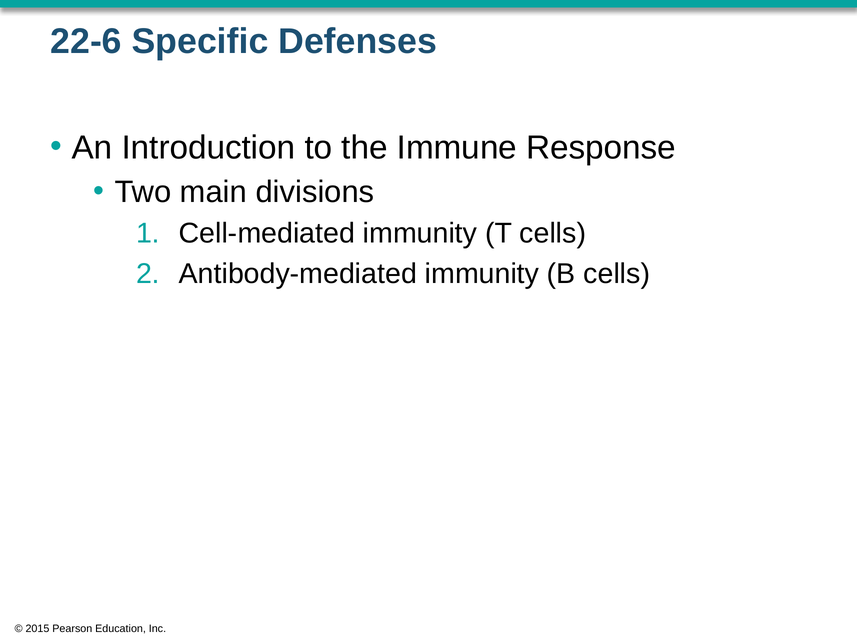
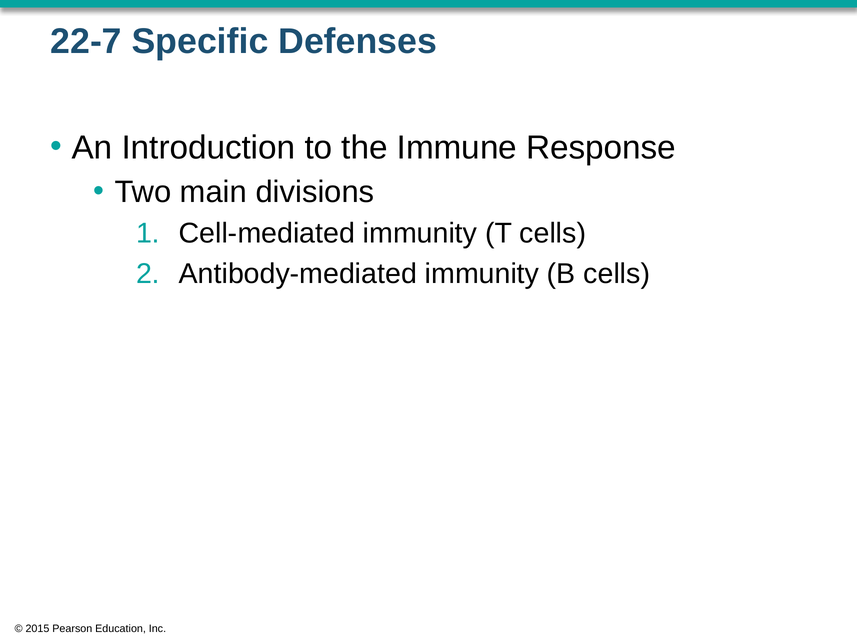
22-6: 22-6 -> 22-7
